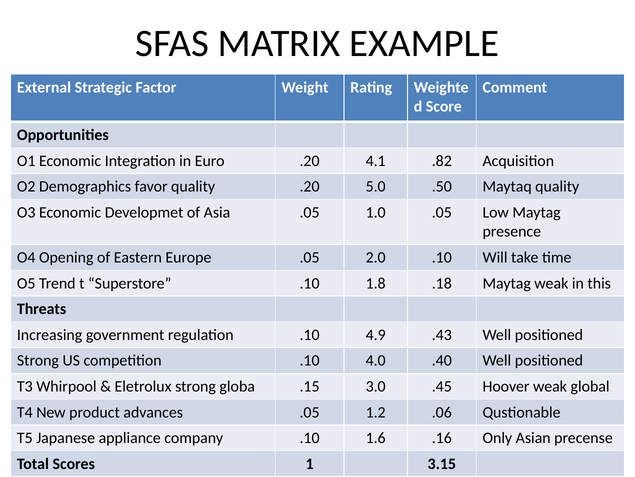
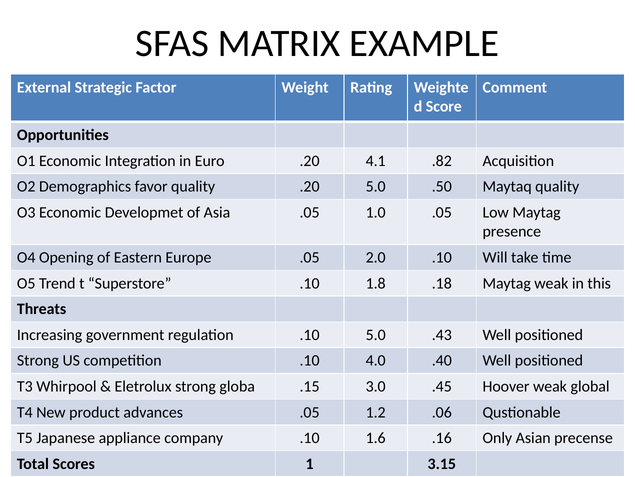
.10 4.9: 4.9 -> 5.0
